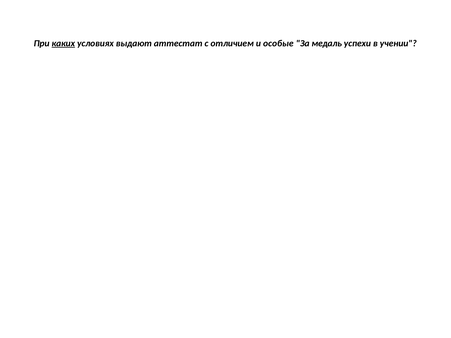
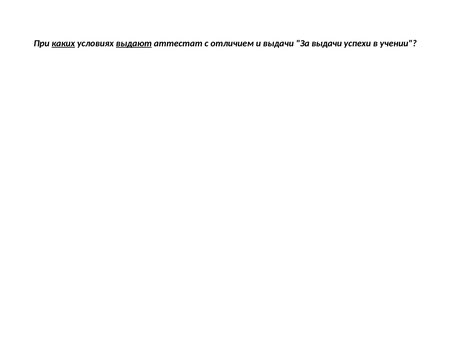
выдают underline: none -> present
и особые: особые -> выдачи
За медаль: медаль -> выдачи
